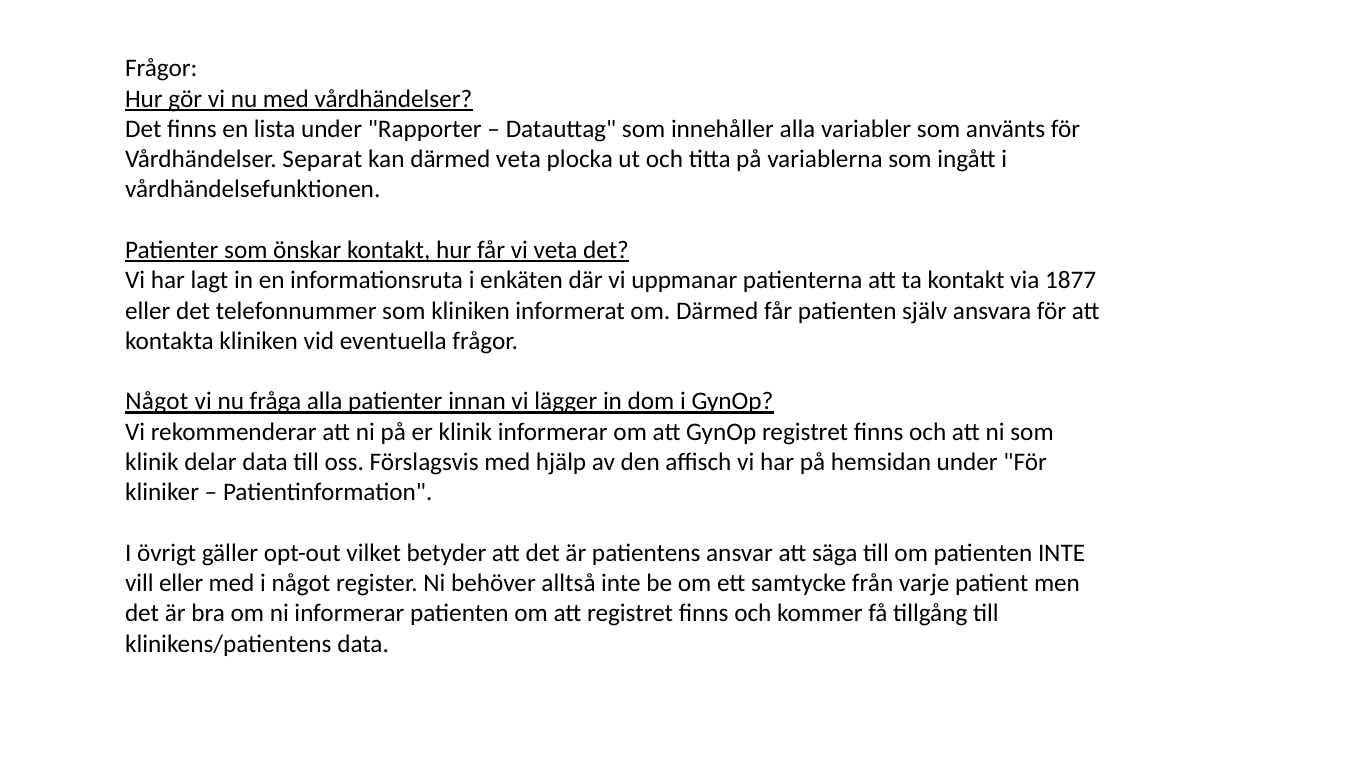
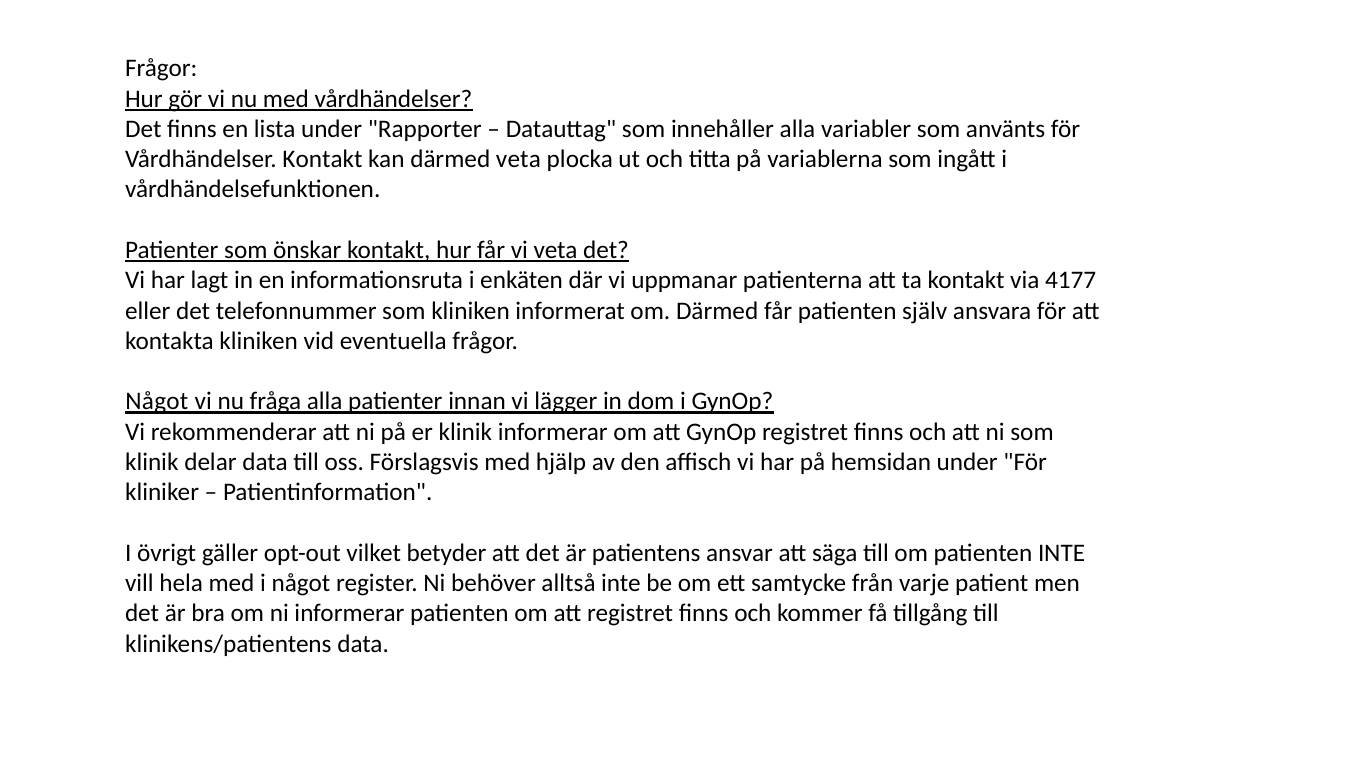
Vårdhändelser Separat: Separat -> Kontakt
1877: 1877 -> 4177
vill eller: eller -> hela
